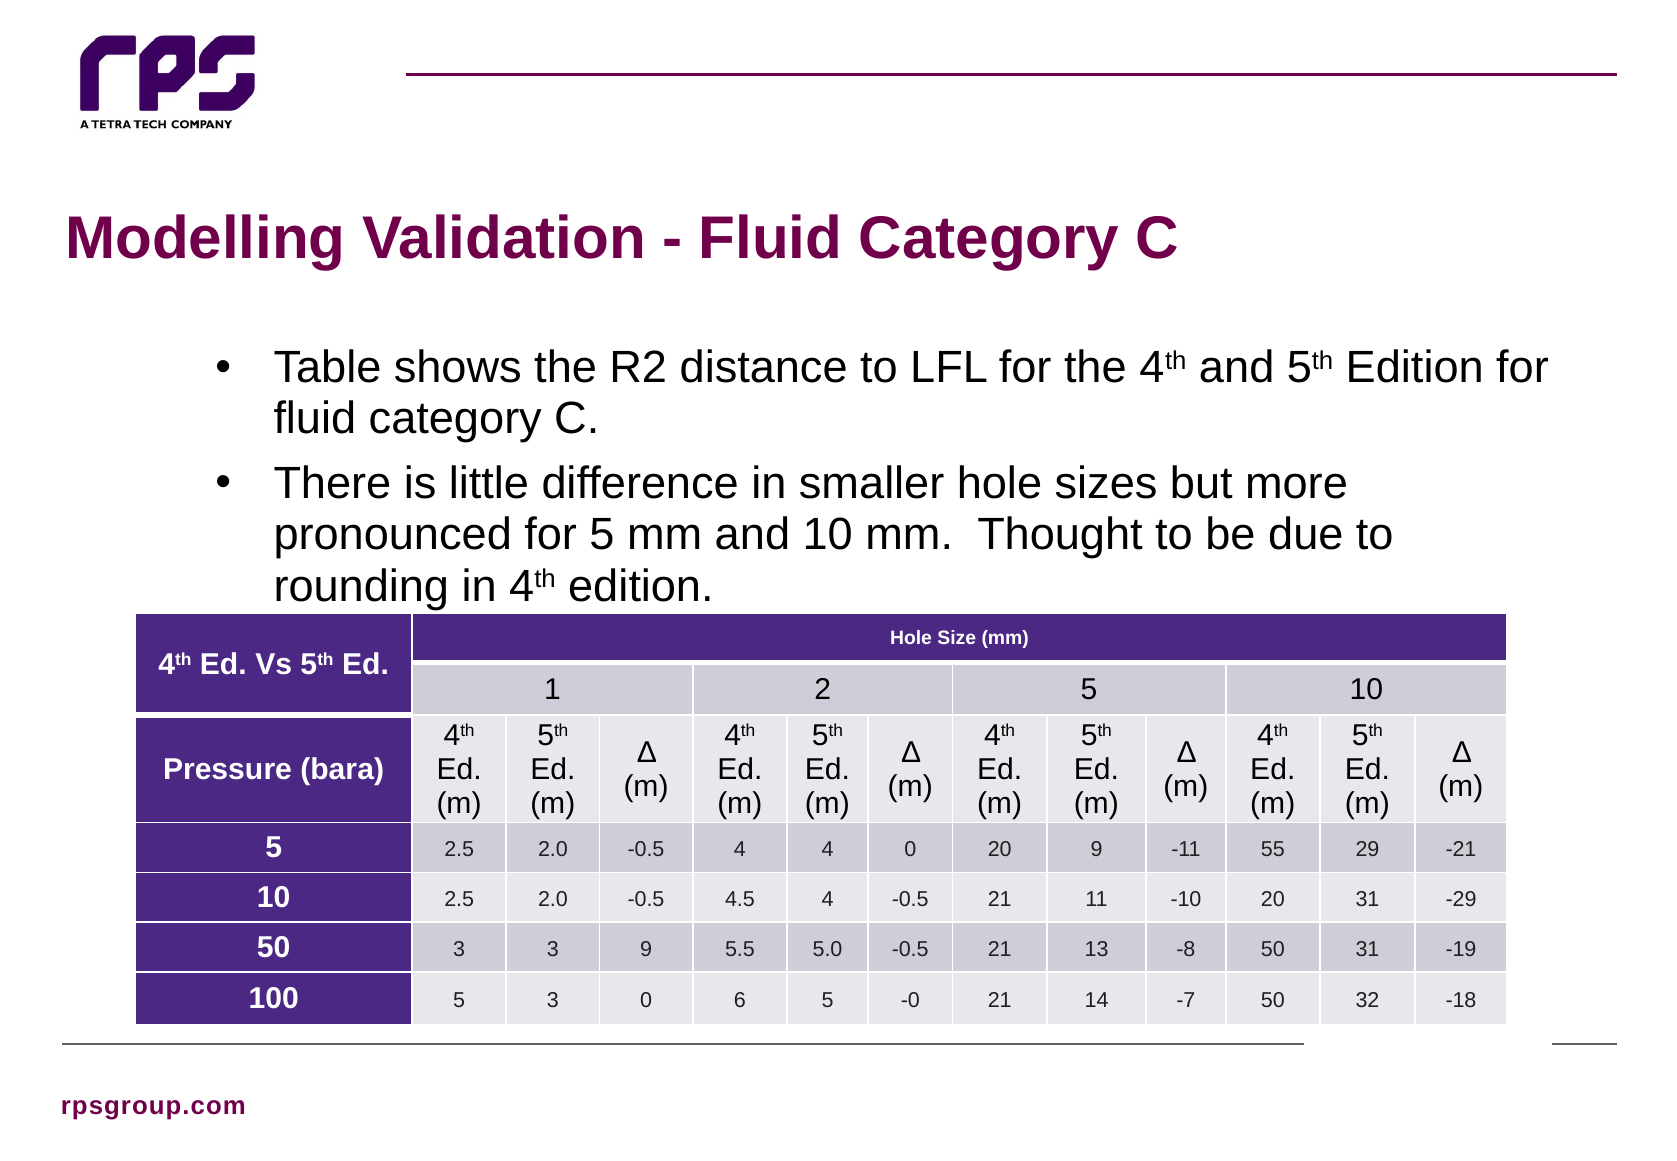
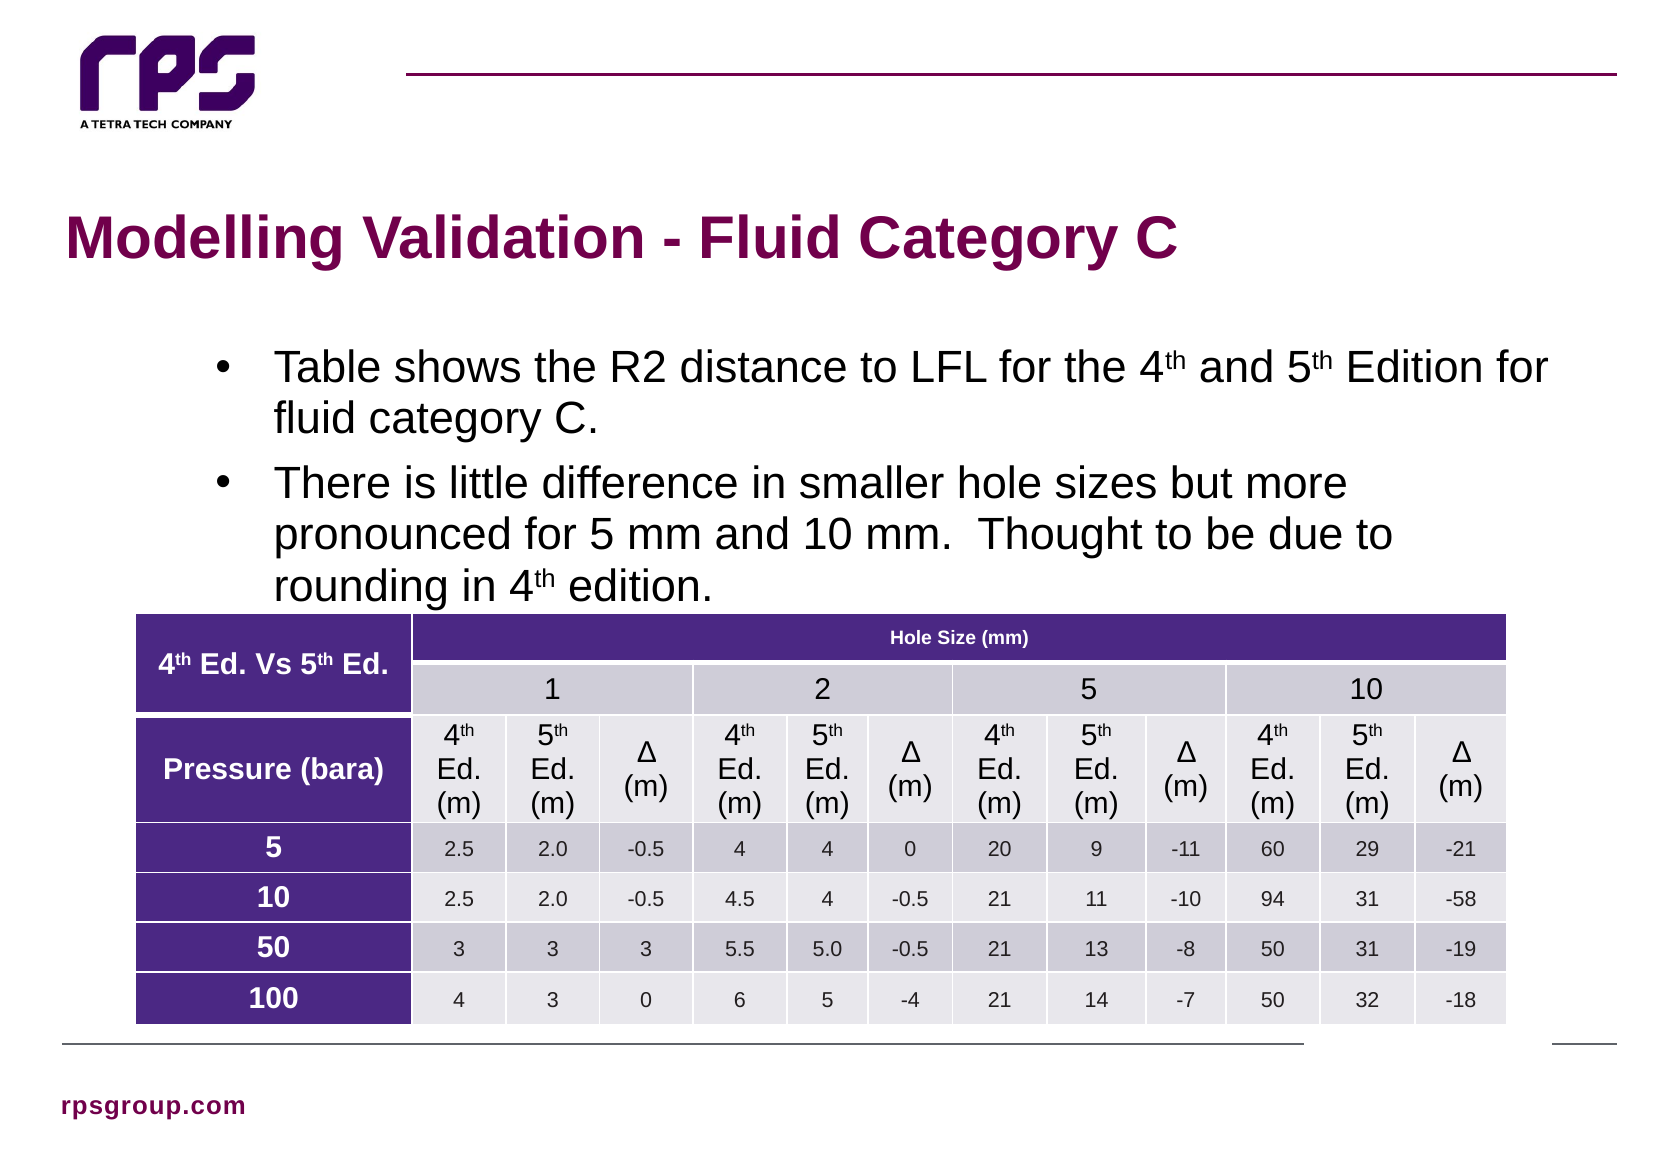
55: 55 -> 60
-10 20: 20 -> 94
-29: -29 -> -58
3 3 9: 9 -> 3
100 5: 5 -> 4
-0: -0 -> -4
